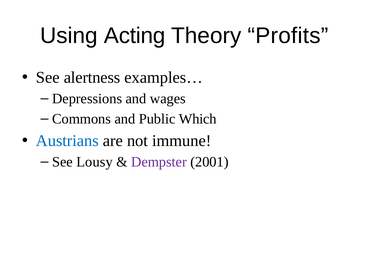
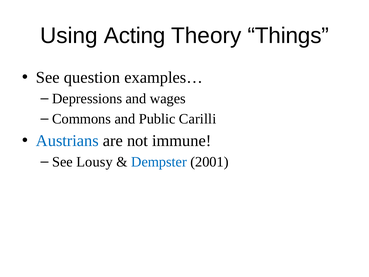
Profits: Profits -> Things
alertness: alertness -> question
Which: Which -> Carilli
Dempster colour: purple -> blue
